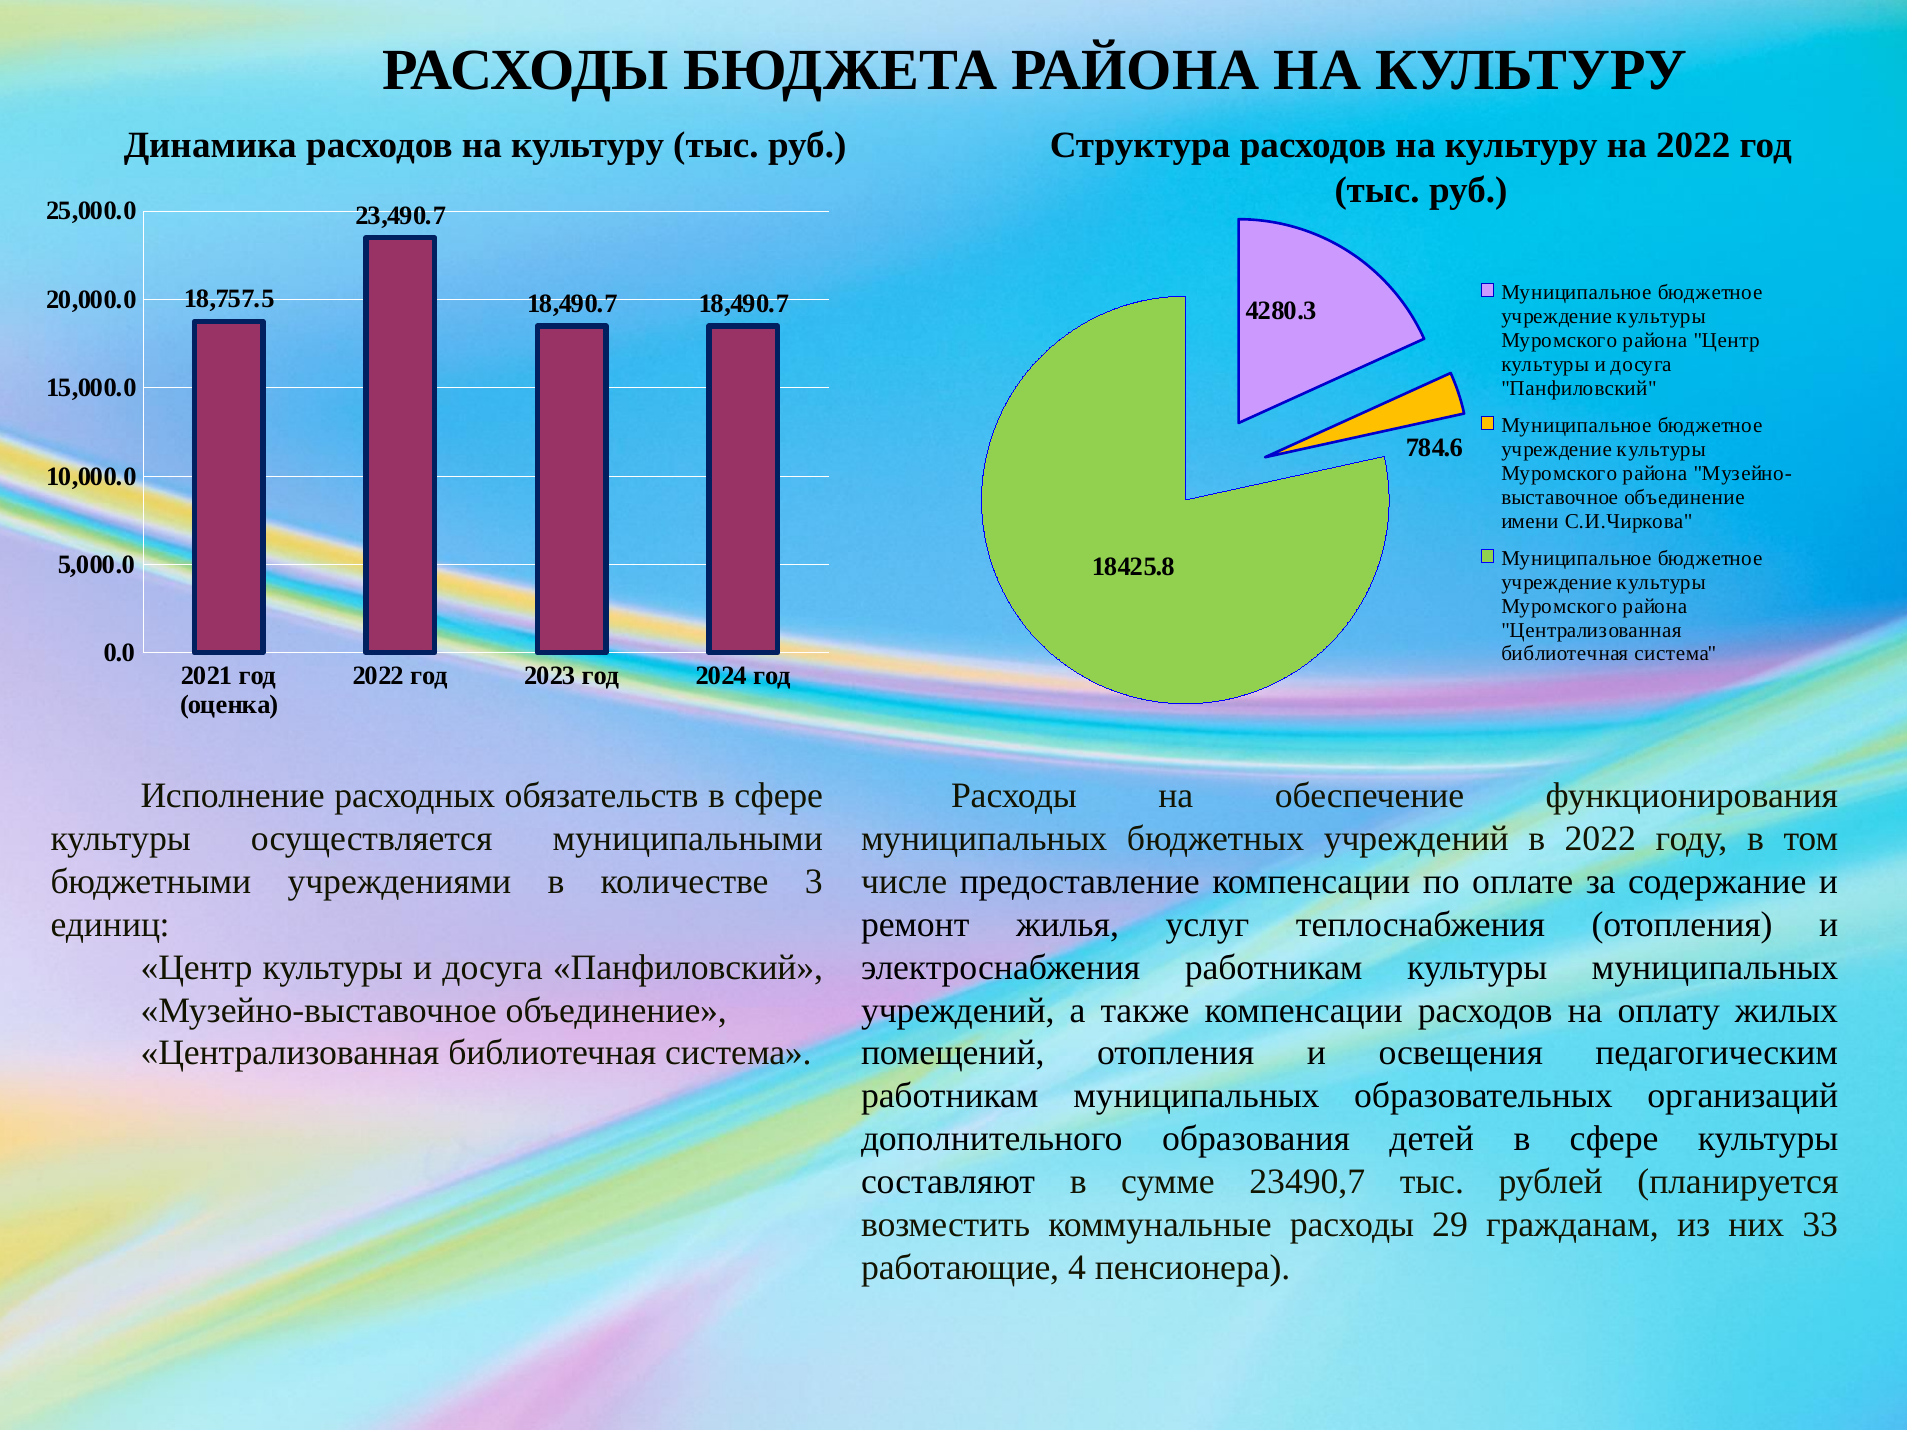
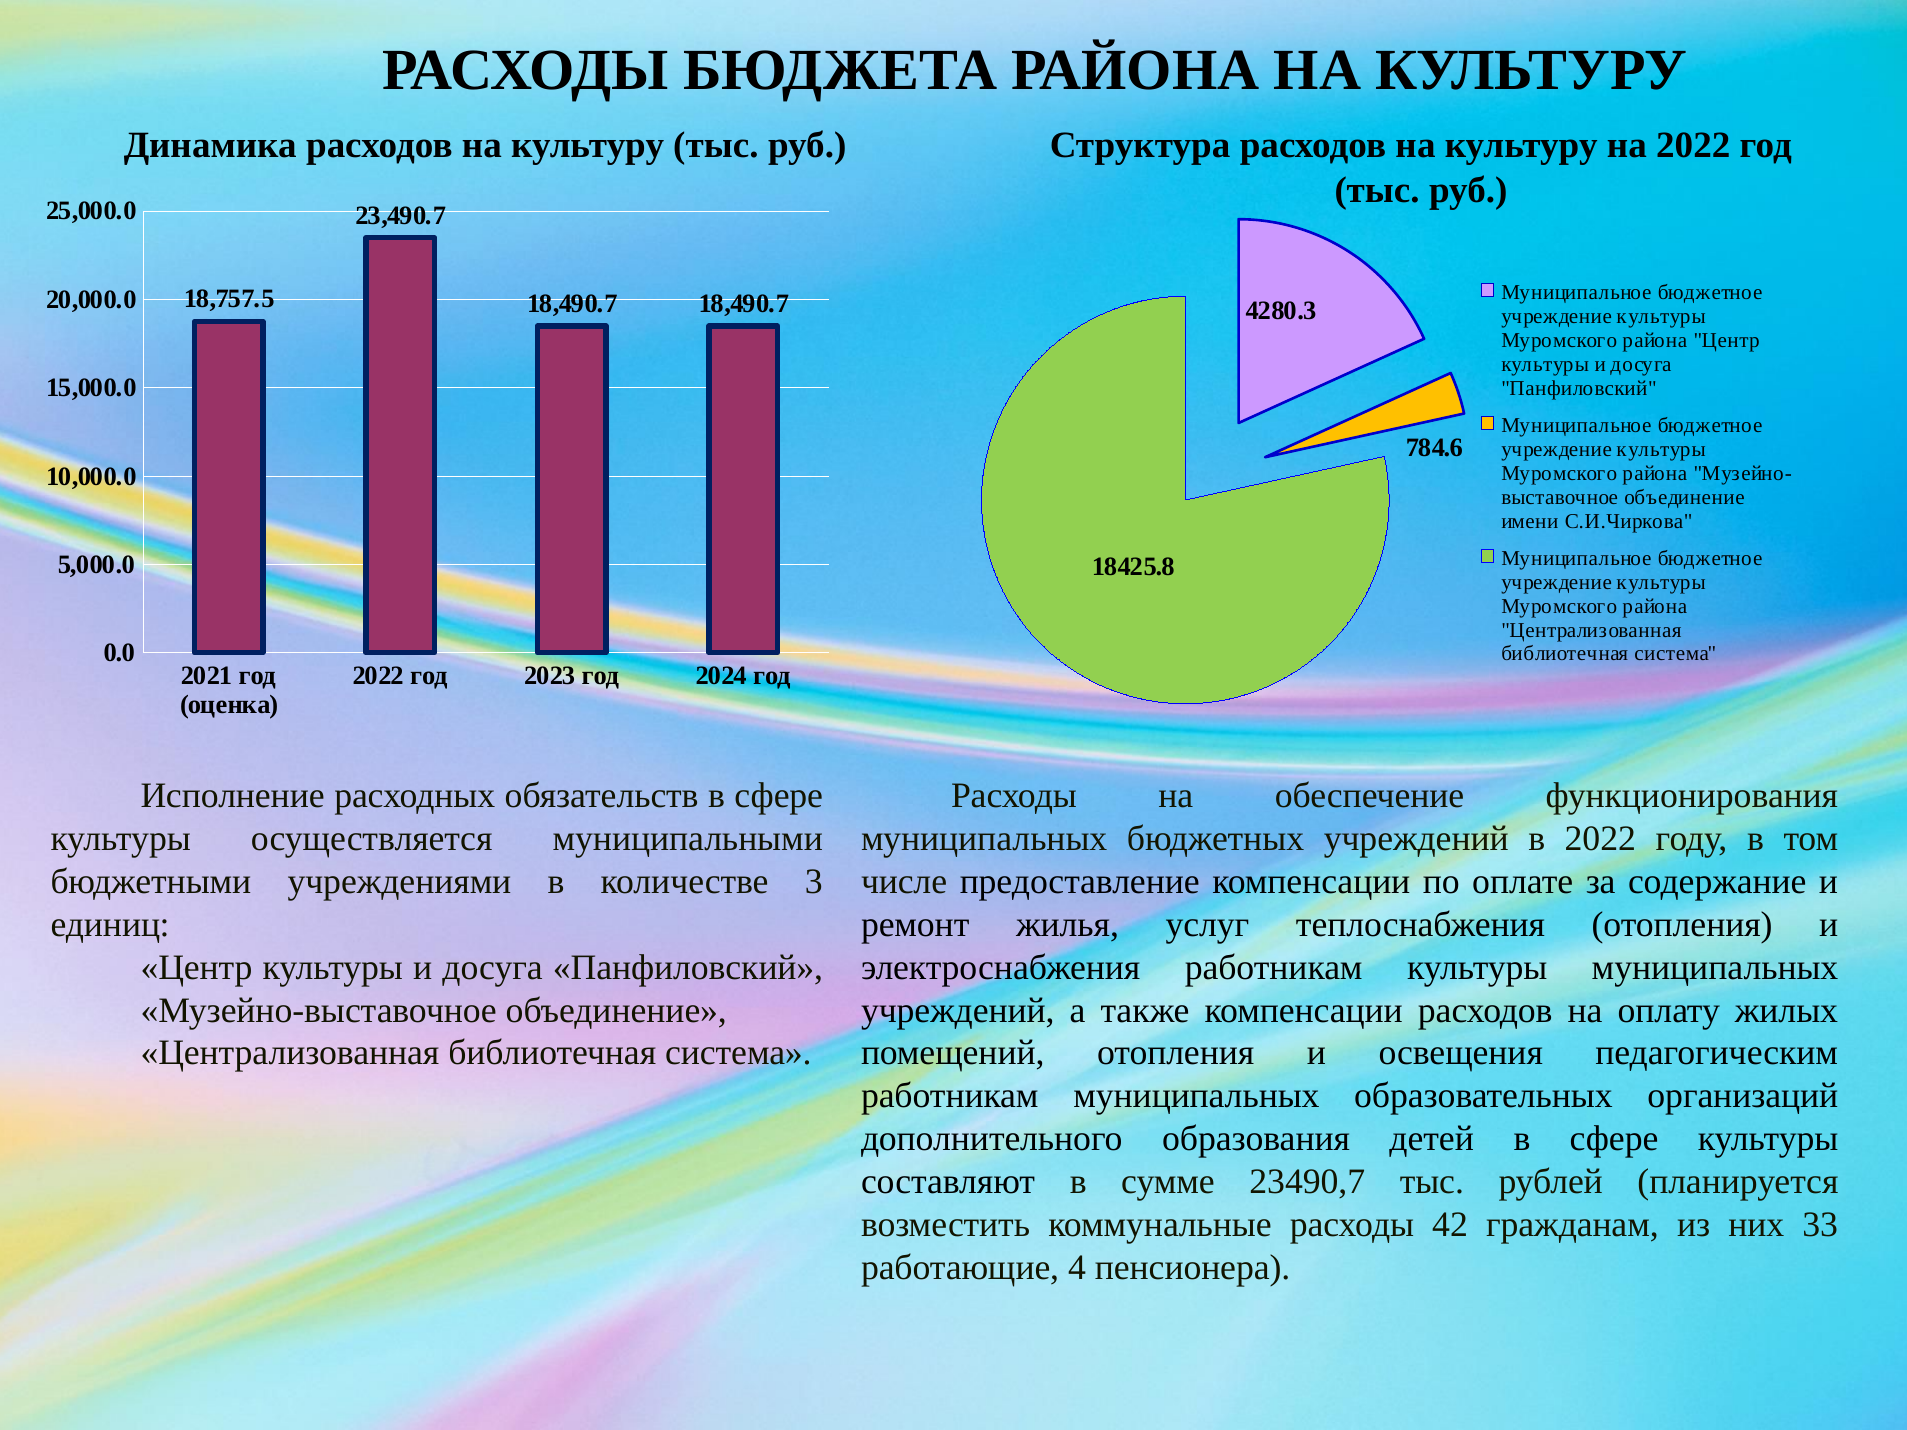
29: 29 -> 42
